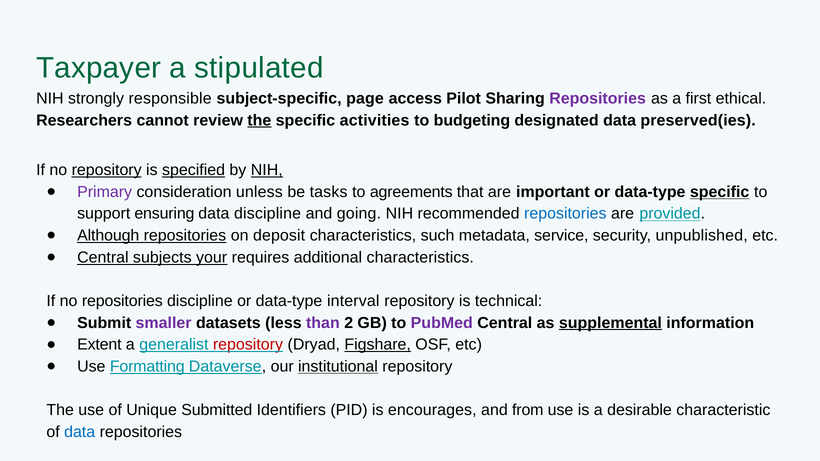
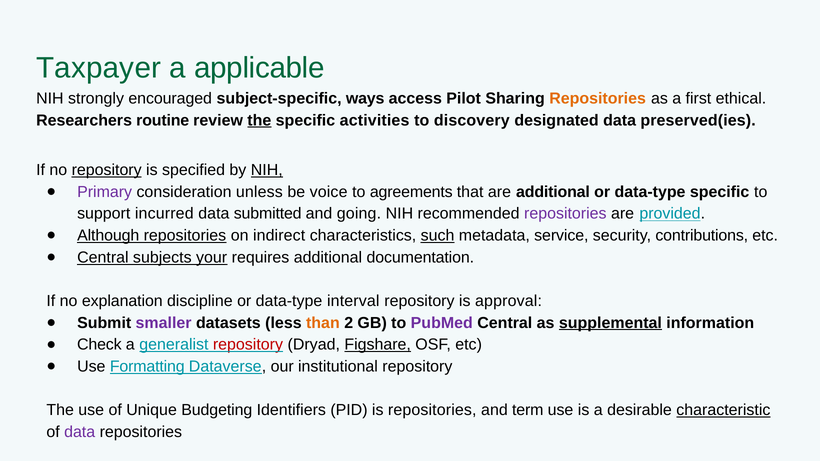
stipulated: stipulated -> applicable
responsible: responsible -> encouraged
page: page -> ways
Repositories at (598, 99) colour: purple -> orange
cannot: cannot -> routine
budgeting: budgeting -> discovery
specified underline: present -> none
tasks: tasks -> voice
are important: important -> additional
specific at (720, 192) underline: present -> none
ensuring: ensuring -> incurred
data discipline: discipline -> submitted
repositories at (565, 214) colour: blue -> purple
deposit: deposit -> indirect
such underline: none -> present
unpublished: unpublished -> contributions
additional characteristics: characteristics -> documentation
no repositories: repositories -> explanation
technical: technical -> approval
than colour: purple -> orange
Extent: Extent -> Check
institutional underline: present -> none
Submitted: Submitted -> Budgeting
is encourages: encourages -> repositories
from: from -> term
characteristic underline: none -> present
data at (80, 432) colour: blue -> purple
